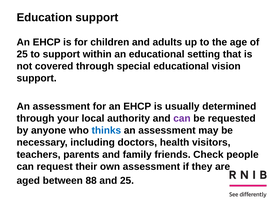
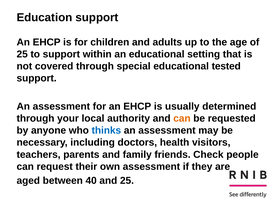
vision: vision -> tested
can at (182, 118) colour: purple -> orange
88: 88 -> 40
